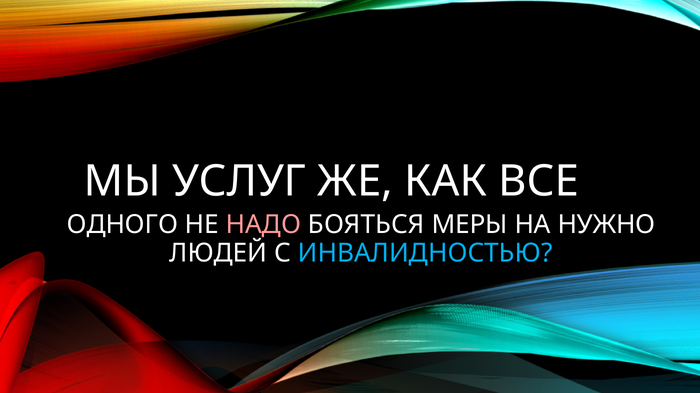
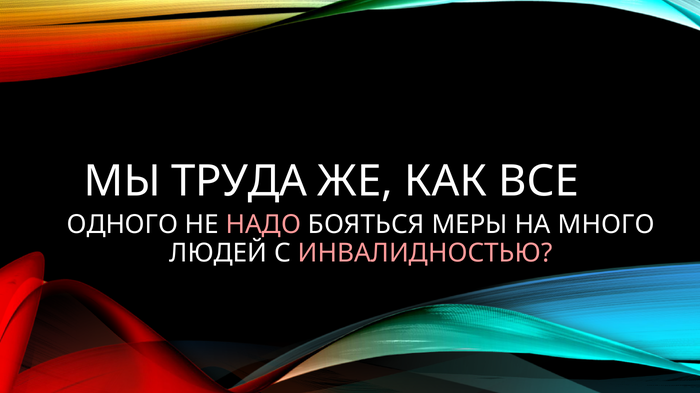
УСЛУГ: УСЛУГ -> ТРУДА
НУЖНО: НУЖНО -> МНОГО
ИНВАЛИДНОСТЬЮ colour: light blue -> pink
